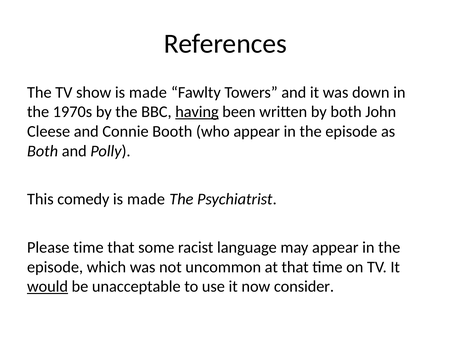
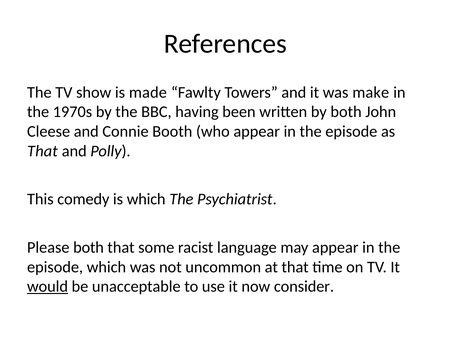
down: down -> make
having underline: present -> none
Both at (43, 151): Both -> That
made at (146, 199): made -> which
Please time: time -> both
